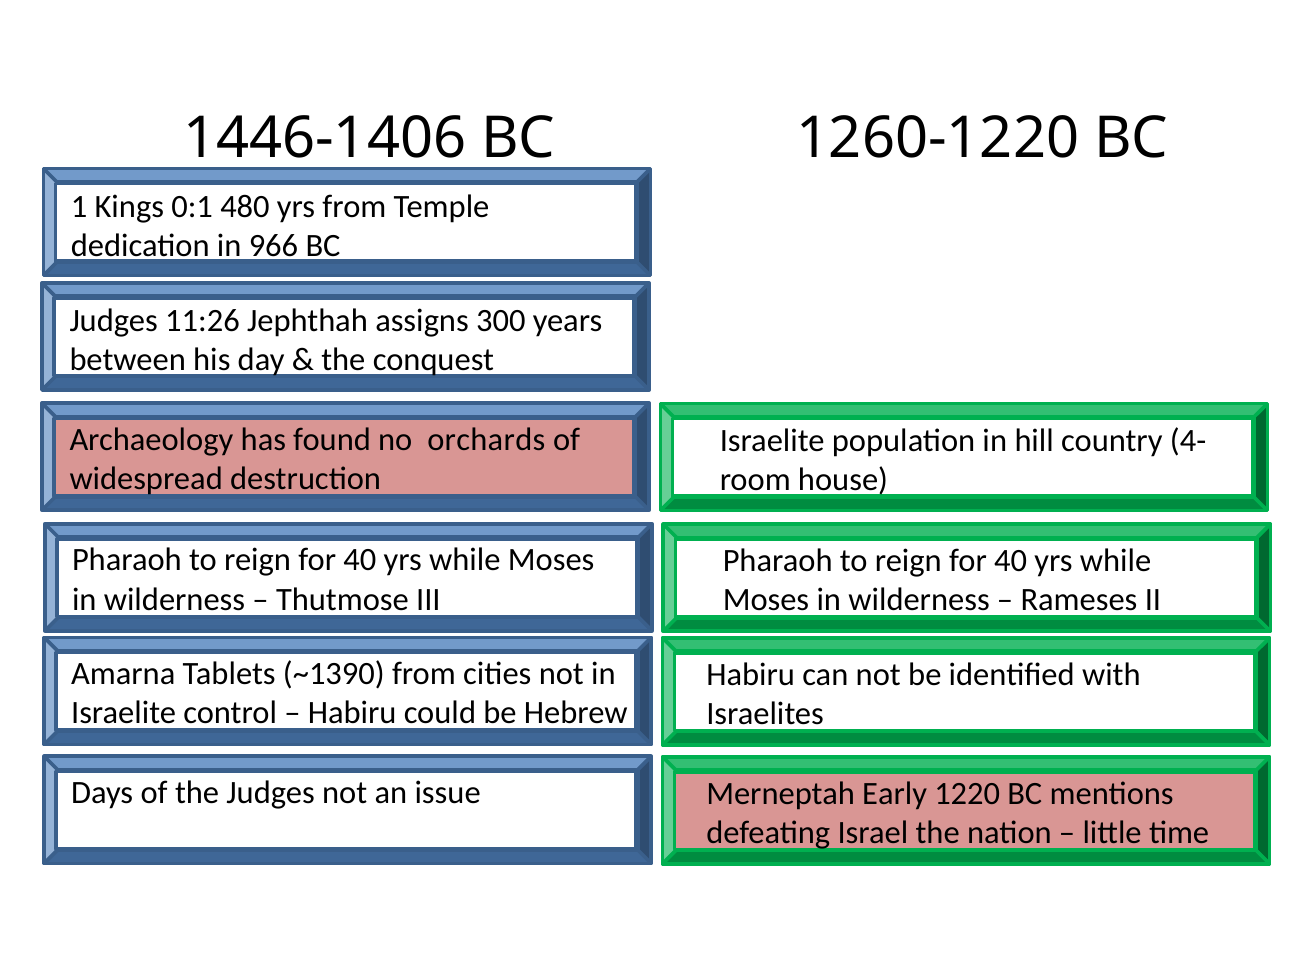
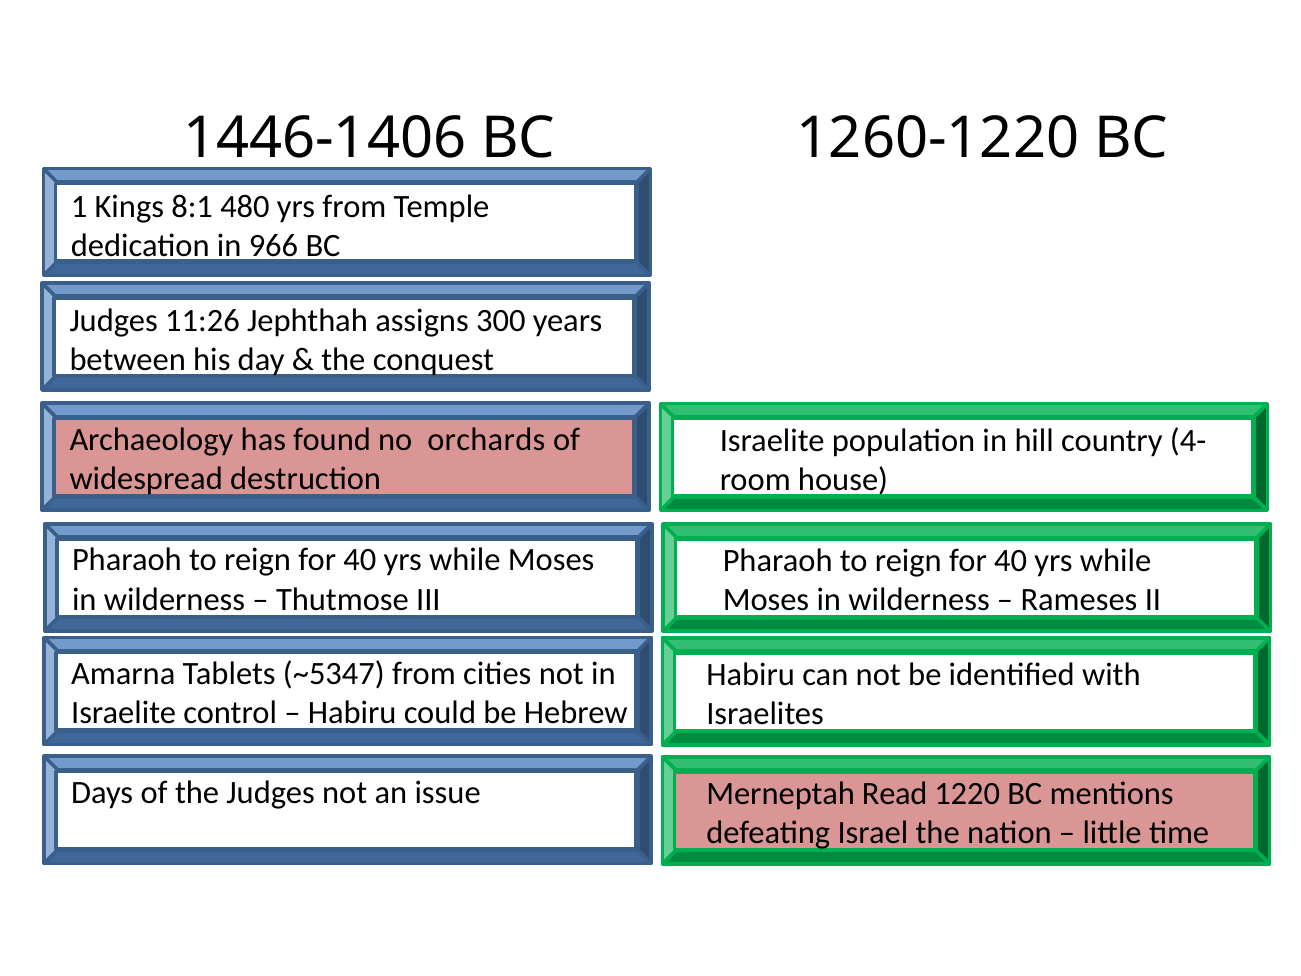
0:1: 0:1 -> 8:1
~1390: ~1390 -> ~5347
Early: Early -> Read
